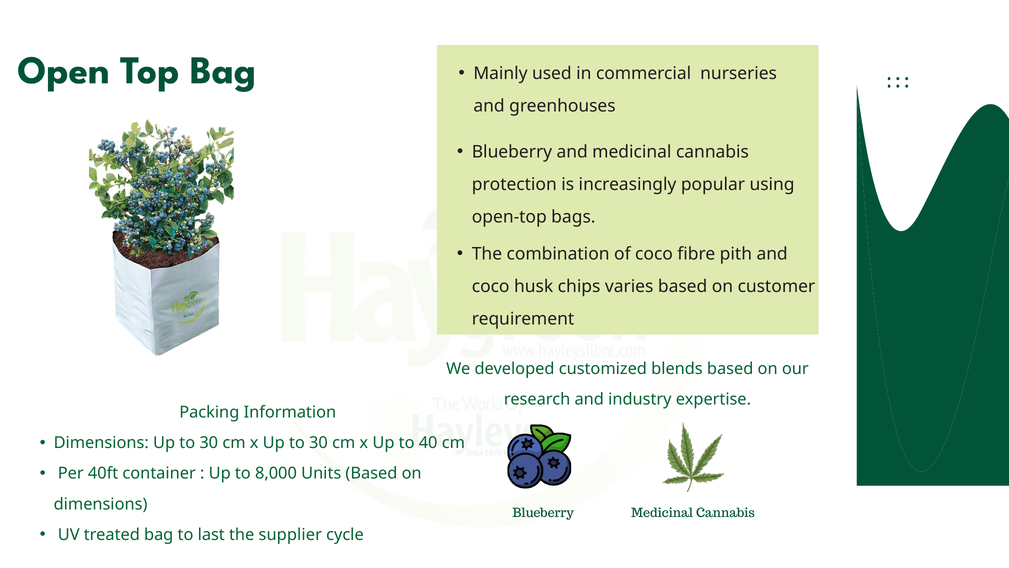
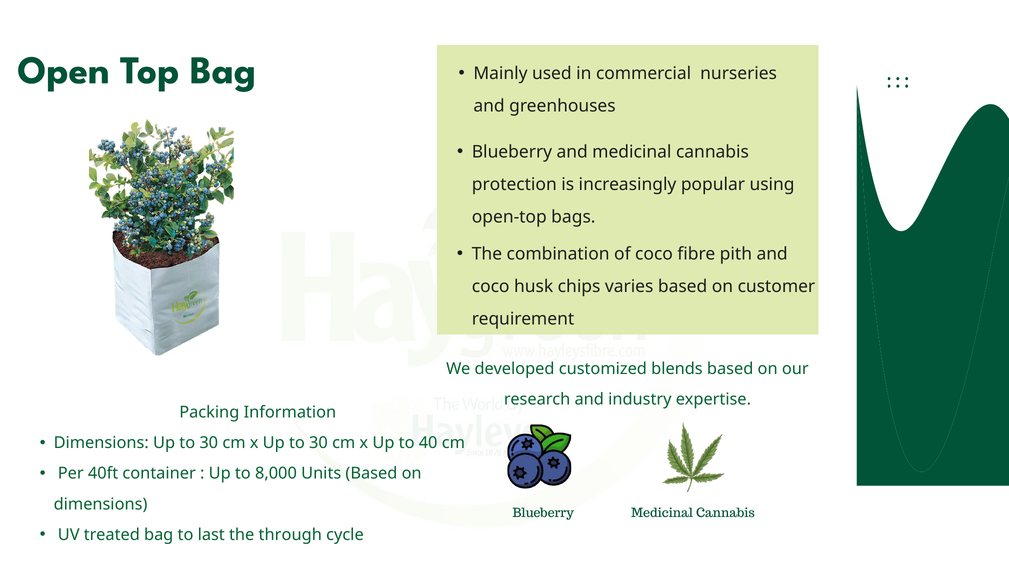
supplier: supplier -> through
